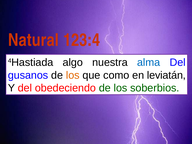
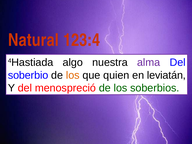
alma colour: blue -> purple
gusanos: gusanos -> soberbio
como: como -> quien
obedeciendo: obedeciendo -> menospreció
